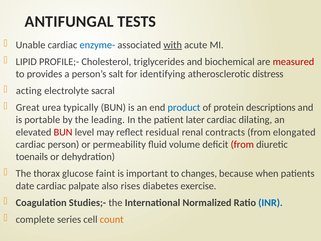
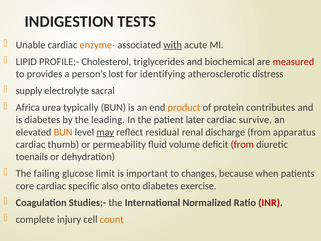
ANTIFUNGAL: ANTIFUNGAL -> INDIGESTION
enzyme- colour: blue -> orange
salt: salt -> lost
acting: acting -> supply
Great: Great -> Africa
product colour: blue -> orange
descriptions: descriptions -> contributes
is portable: portable -> diabetes
dilating: dilating -> survive
BUN at (63, 132) colour: red -> orange
may underline: none -> present
contracts: contracts -> discharge
elongated: elongated -> apparatus
person: person -> thumb
thorax: thorax -> failing
faint: faint -> limit
date: date -> core
palpate: palpate -> specific
rises: rises -> onto
INR colour: blue -> red
series: series -> injury
